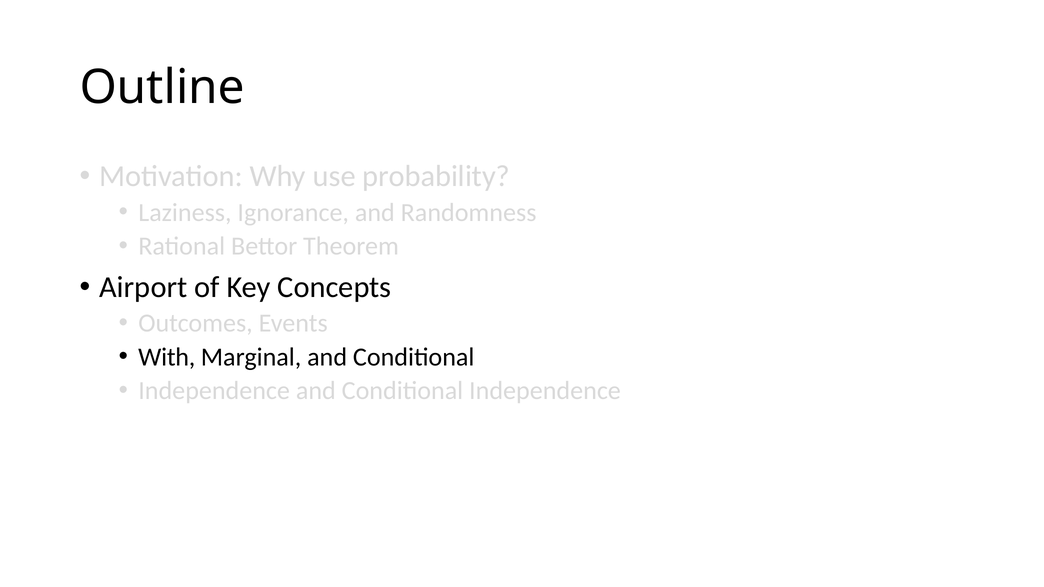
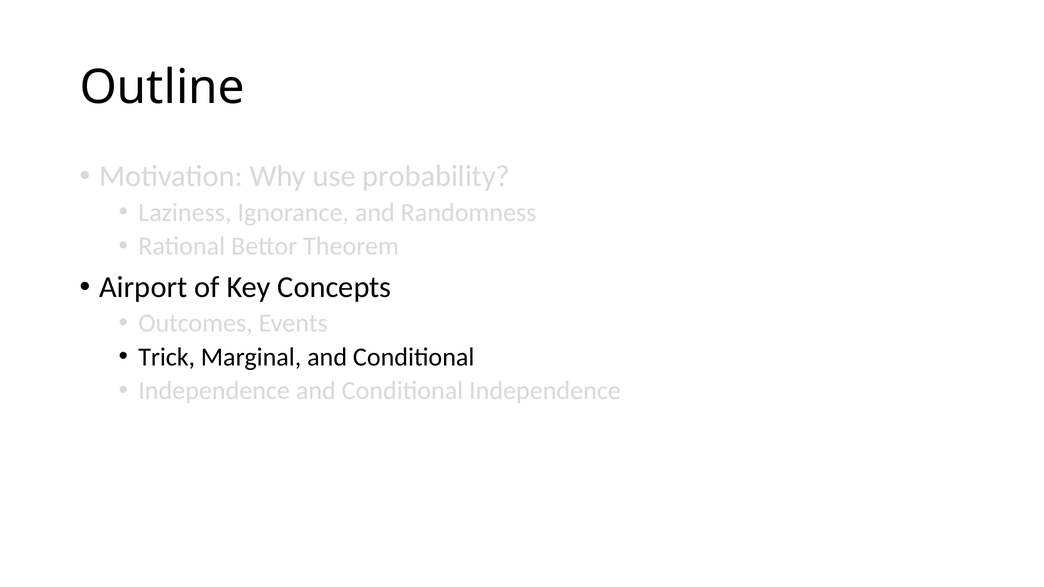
With: With -> Trick
